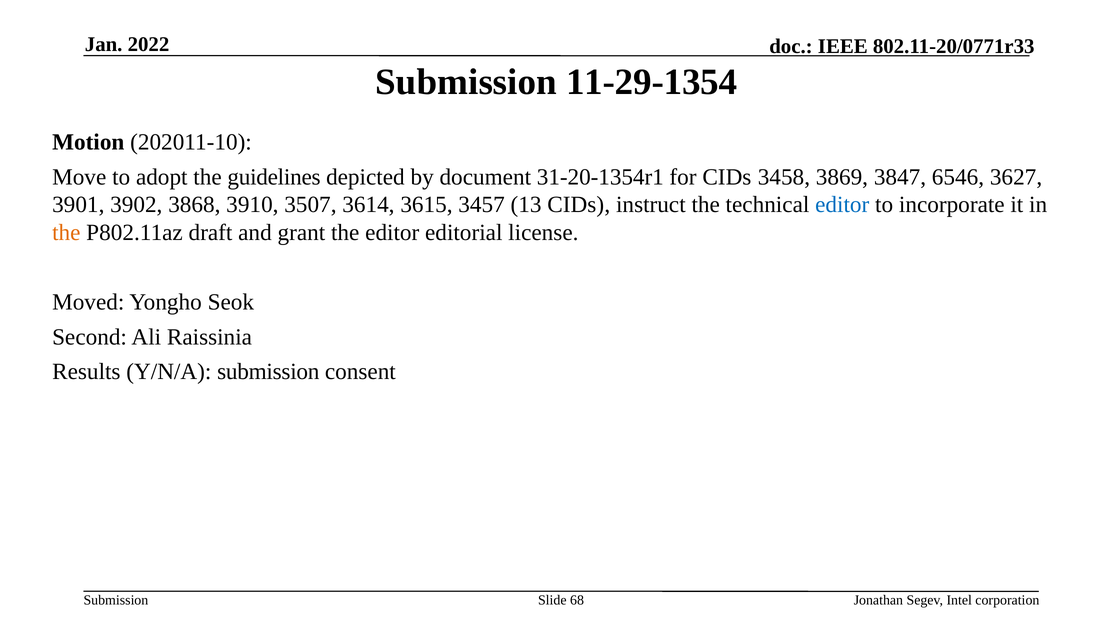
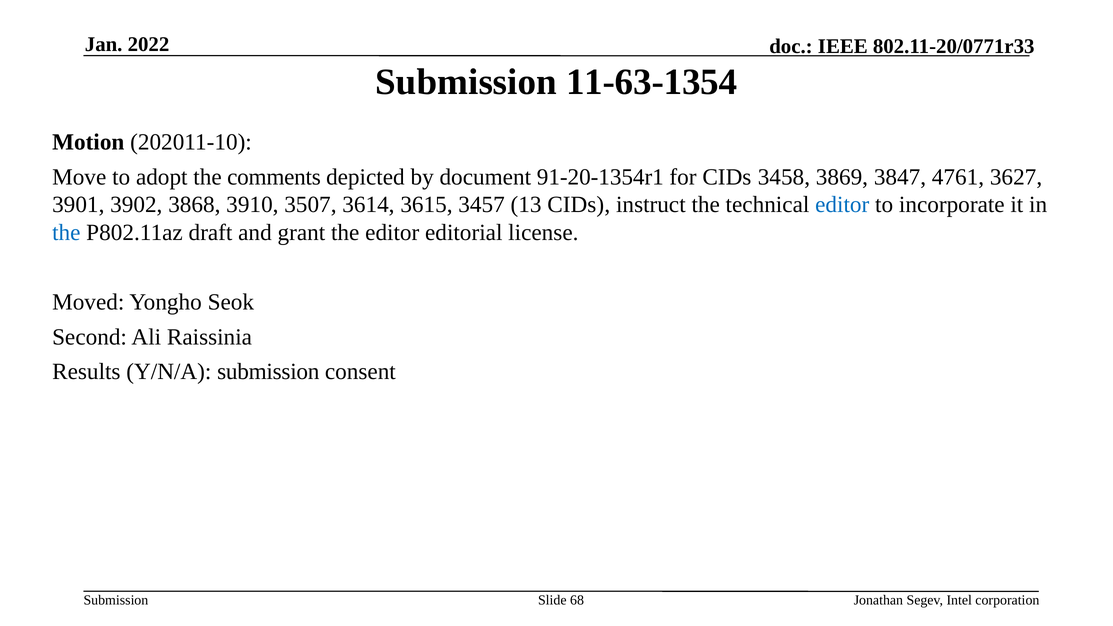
11-29-1354: 11-29-1354 -> 11-63-1354
guidelines: guidelines -> comments
31-20-1354r1: 31-20-1354r1 -> 91-20-1354r1
6546: 6546 -> 4761
the at (66, 233) colour: orange -> blue
